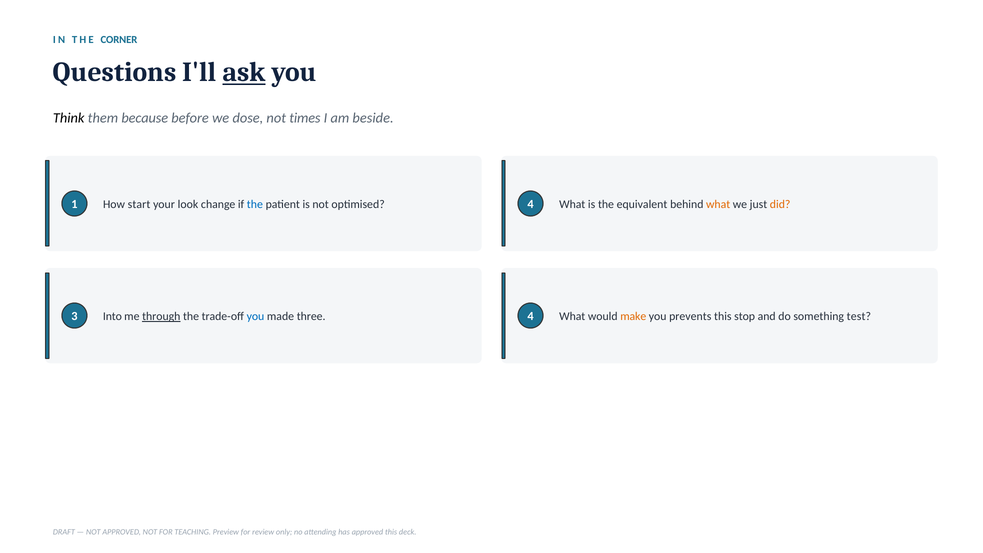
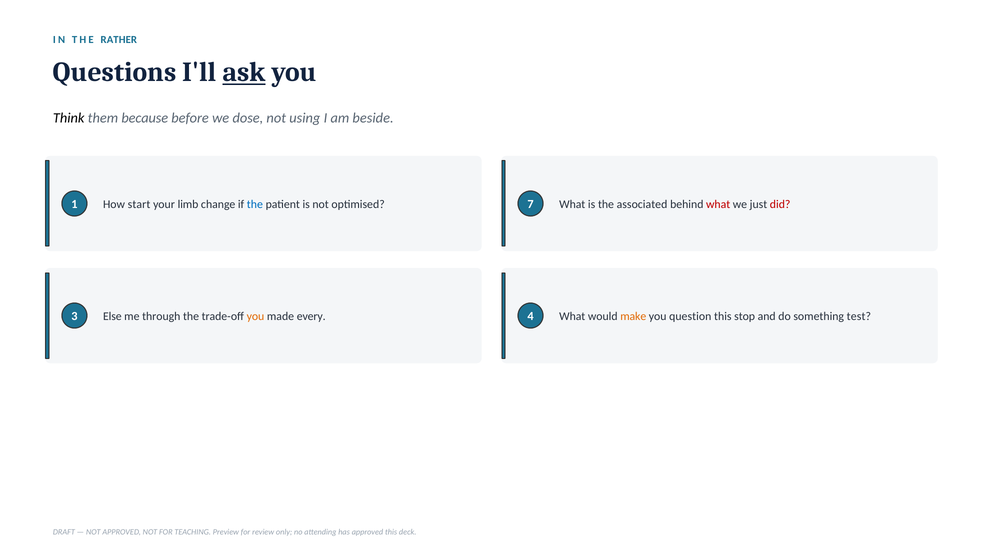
CORNER: CORNER -> RATHER
times: times -> using
look: look -> limb
optimised 4: 4 -> 7
equivalent: equivalent -> associated
what at (718, 204) colour: orange -> red
did colour: orange -> red
Into: Into -> Else
through underline: present -> none
you at (255, 316) colour: blue -> orange
three: three -> every
prevents: prevents -> question
